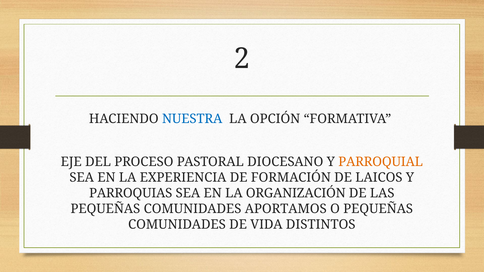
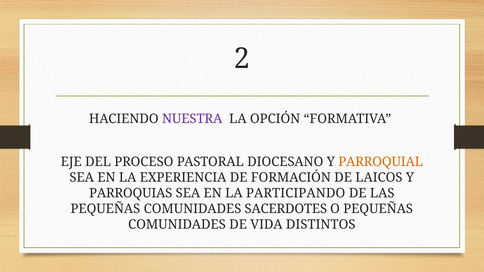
NUESTRA colour: blue -> purple
ORGANIZACIÓN: ORGANIZACIÓN -> PARTICIPANDO
APORTAMOS: APORTAMOS -> SACERDOTES
